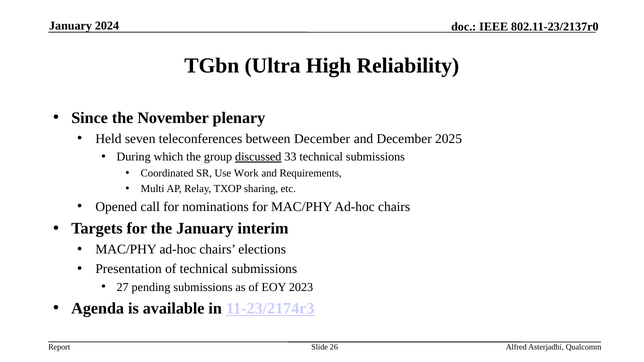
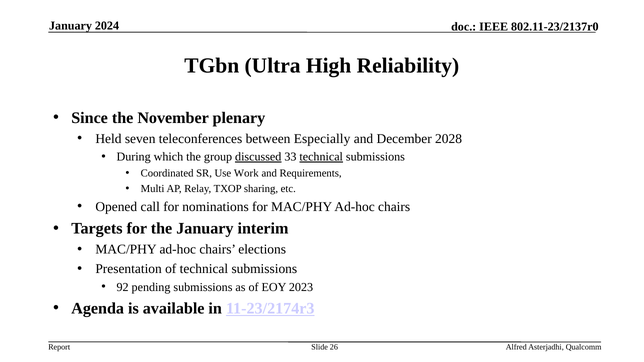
between December: December -> Especially
2025: 2025 -> 2028
technical at (321, 157) underline: none -> present
27: 27 -> 92
